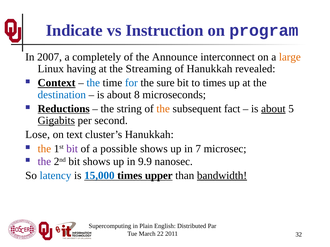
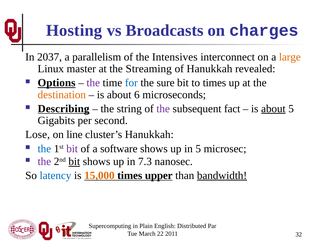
Indicate: Indicate -> Hosting
Instruction: Instruction -> Broadcasts
program: program -> charges
2007: 2007 -> 2037
completely: completely -> parallelism
Announce: Announce -> Intensives
having: having -> master
Context: Context -> Options
the at (93, 83) colour: blue -> purple
destination colour: blue -> orange
8: 8 -> 6
Reductions: Reductions -> Describing
the at (163, 109) colour: orange -> purple
Gigabits underline: present -> none
text: text -> line
the at (44, 149) colour: orange -> blue
possible: possible -> software
in 7: 7 -> 5
bit at (74, 162) underline: none -> present
9.9: 9.9 -> 7.3
15,000 colour: blue -> orange
